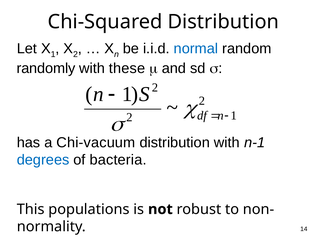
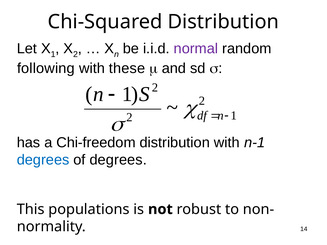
normal colour: blue -> purple
randomly: randomly -> following
Chi-vacuum: Chi-vacuum -> Chi-freedom
of bacteria: bacteria -> degrees
